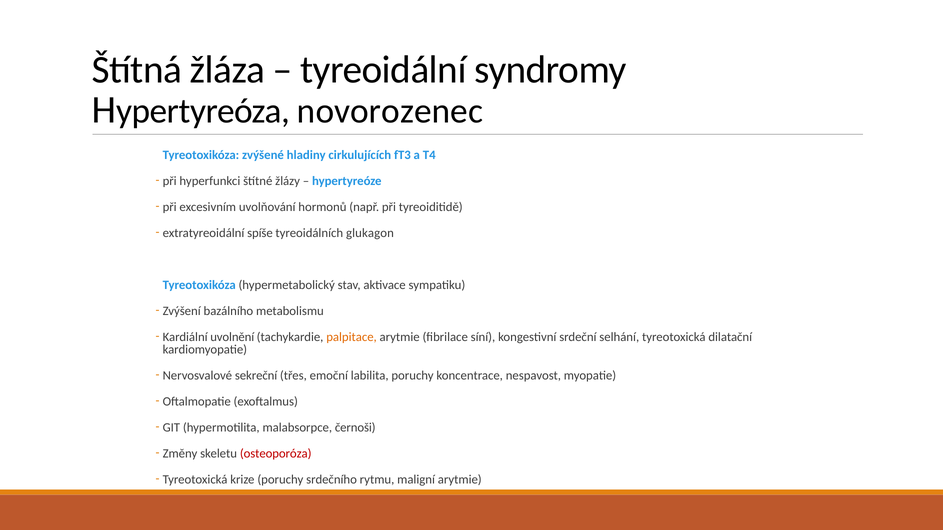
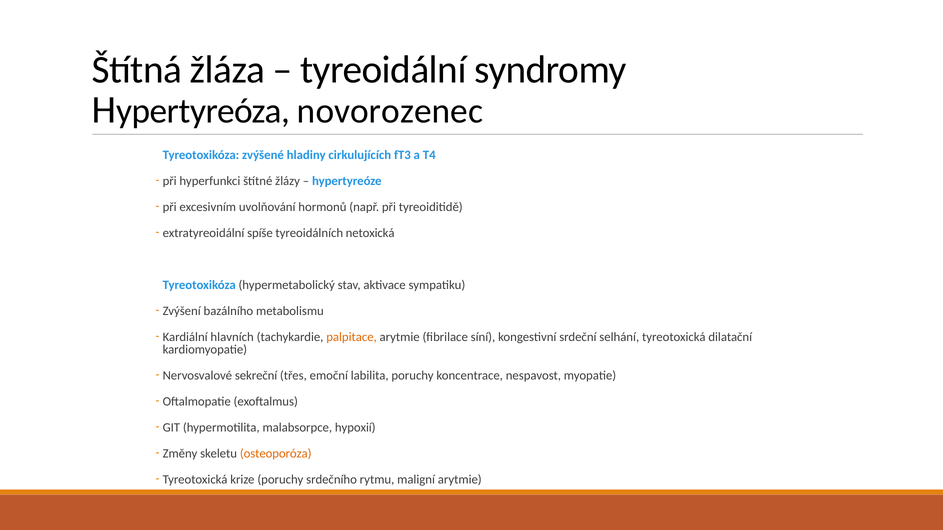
glukagon: glukagon -> netoxická
uvolnění: uvolnění -> hlavních
černoši: černoši -> hypoxií
osteoporóza colour: red -> orange
